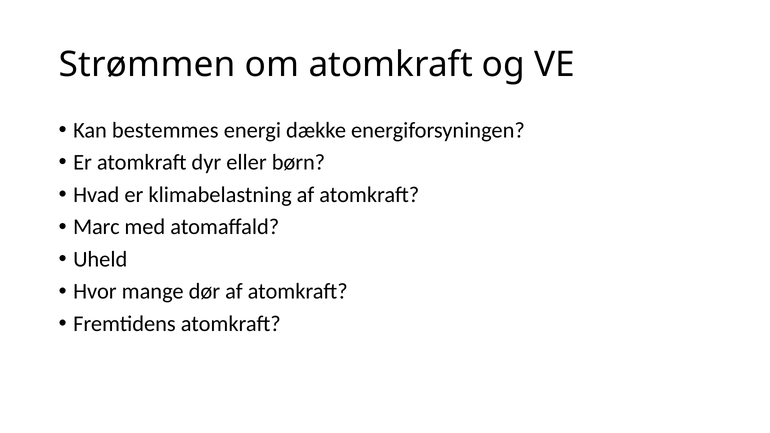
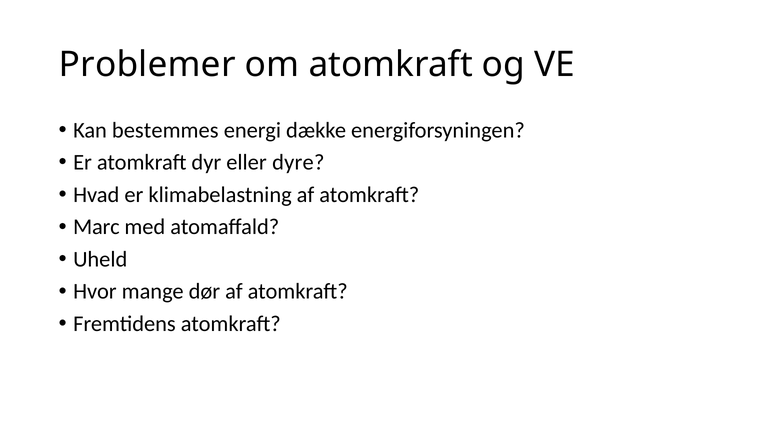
Strømmen: Strømmen -> Problemer
børn: børn -> dyre
